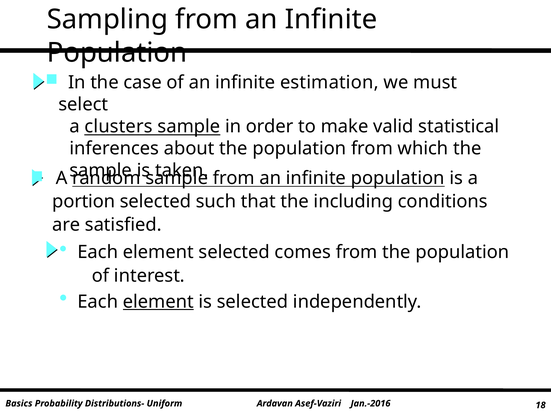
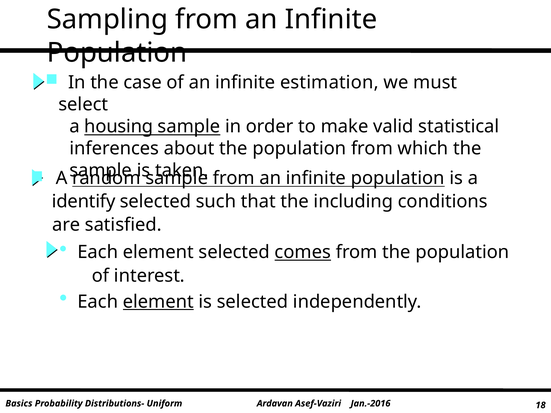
clusters: clusters -> housing
portion: portion -> identify
comes underline: none -> present
